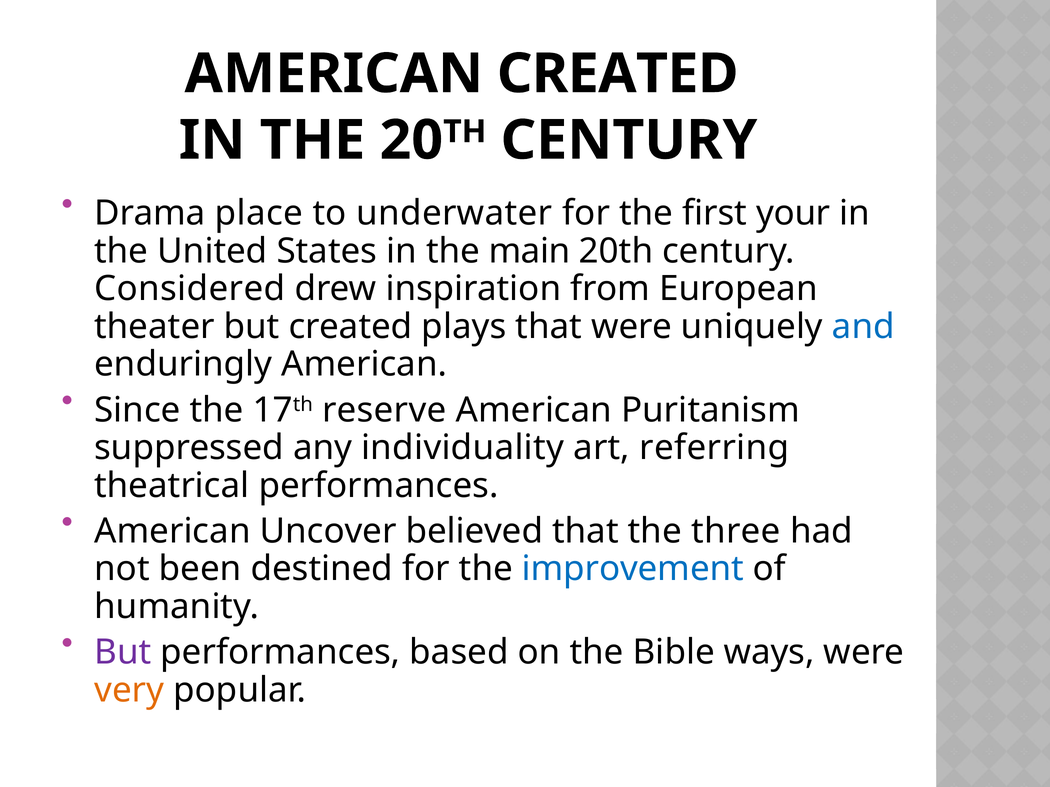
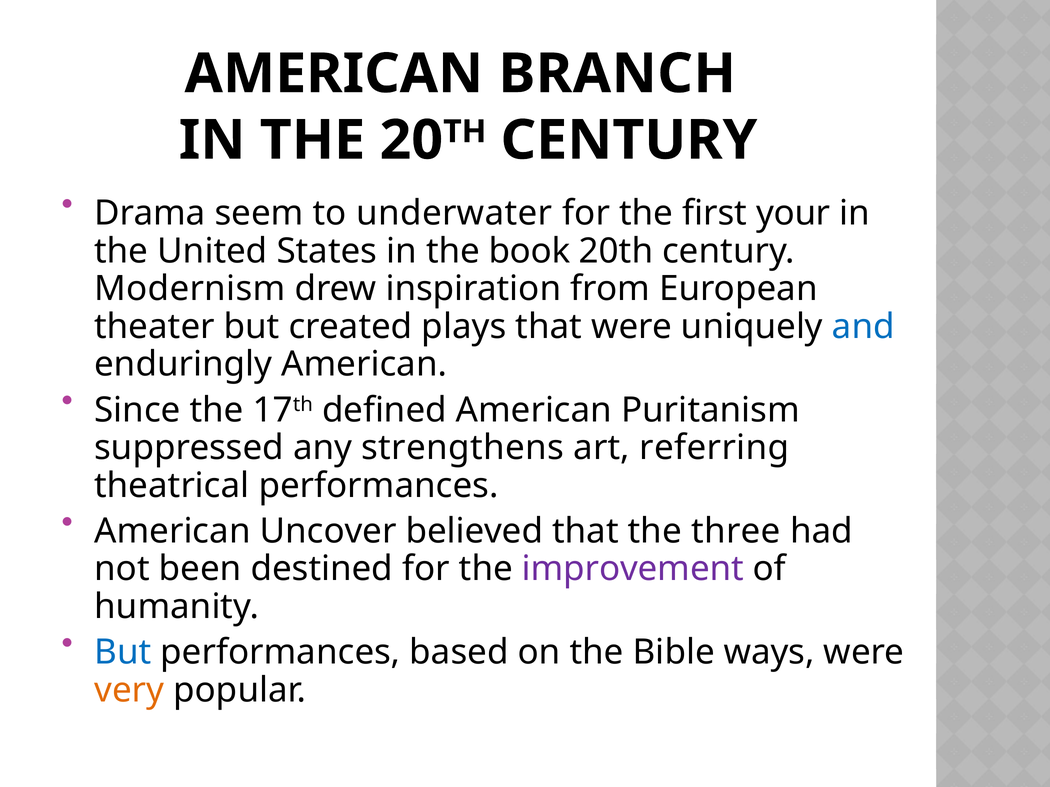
AMERICAN CREATED: CREATED -> BRANCH
place: place -> seem
main: main -> book
Considered: Considered -> Modernism
reserve: reserve -> defined
individuality: individuality -> strengthens
improvement colour: blue -> purple
But at (123, 653) colour: purple -> blue
